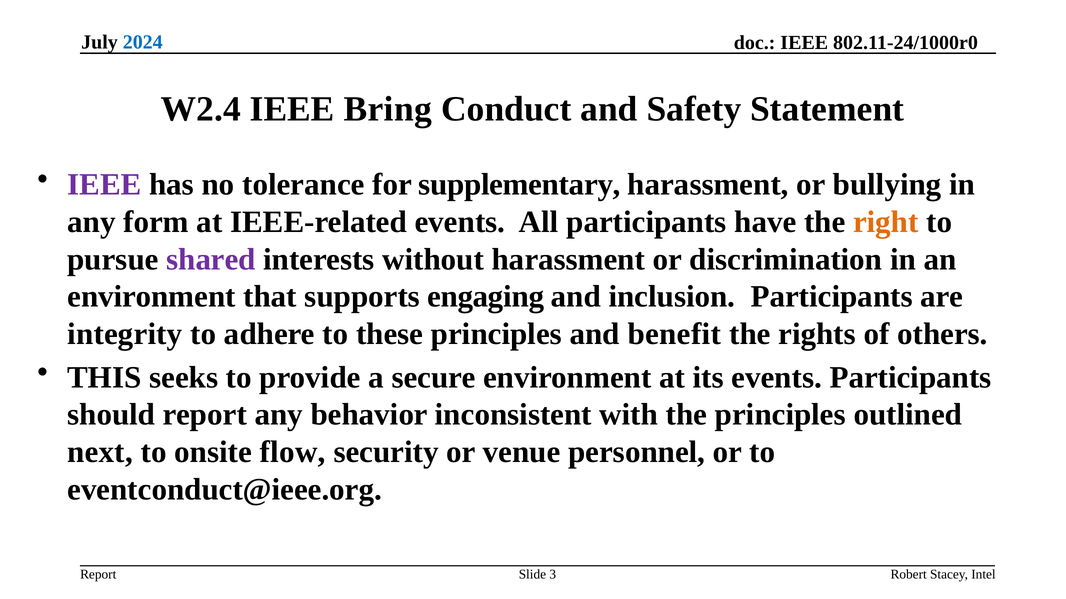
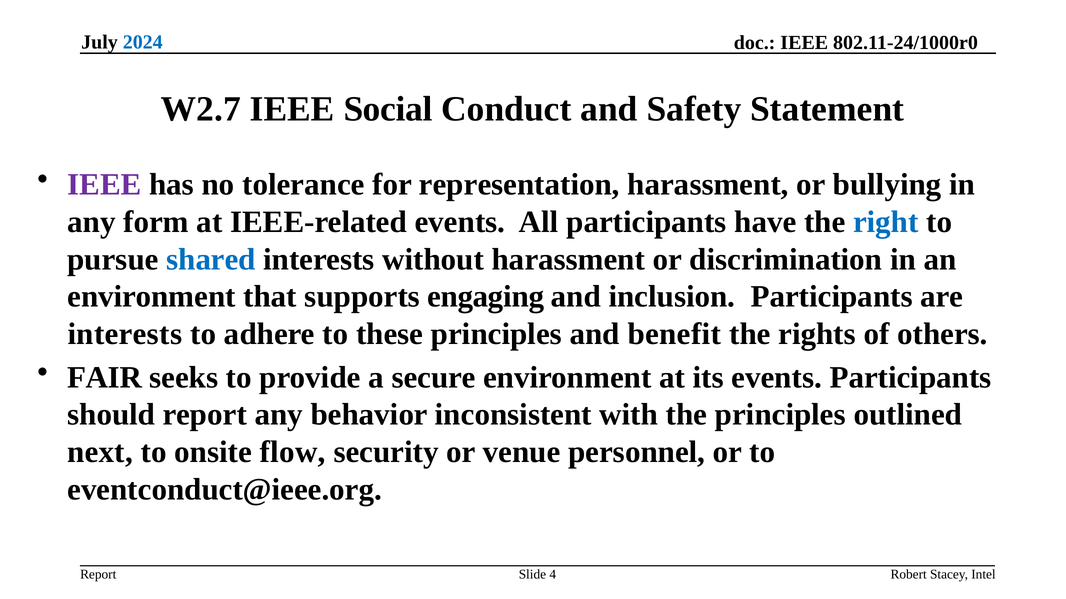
W2.4: W2.4 -> W2.7
Bring: Bring -> Social
supplementary: supplementary -> representation
right colour: orange -> blue
shared colour: purple -> blue
integrity at (125, 334): integrity -> interests
THIS: THIS -> FAIR
3: 3 -> 4
